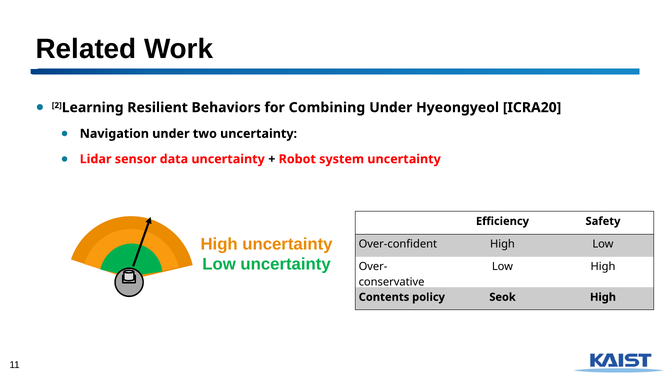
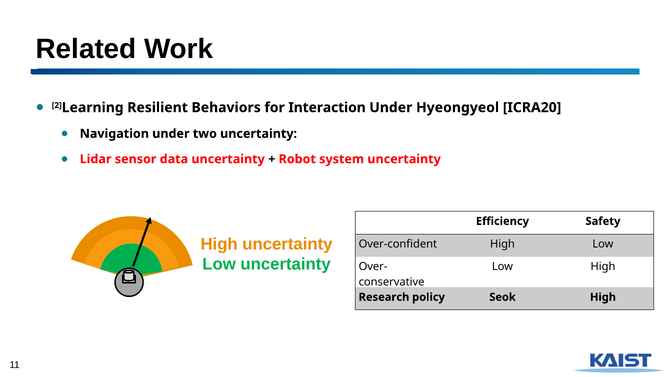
Combining: Combining -> Interaction
Contents: Contents -> Research
